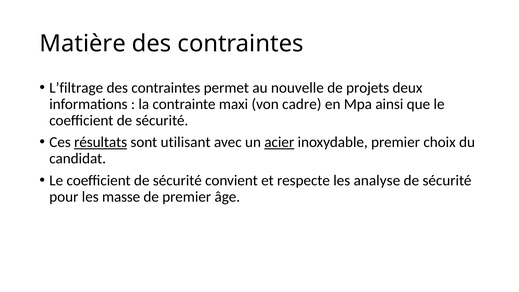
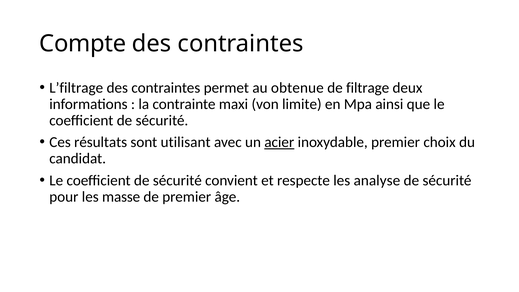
Matière: Matière -> Compte
nouvelle: nouvelle -> obtenue
projets: projets -> filtrage
cadre: cadre -> limite
résultats underline: present -> none
